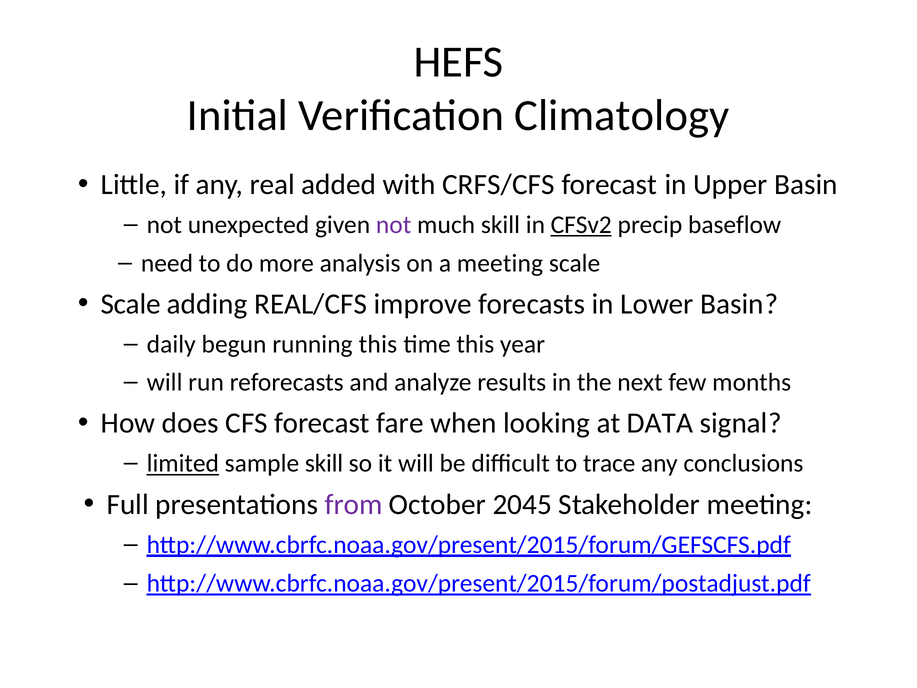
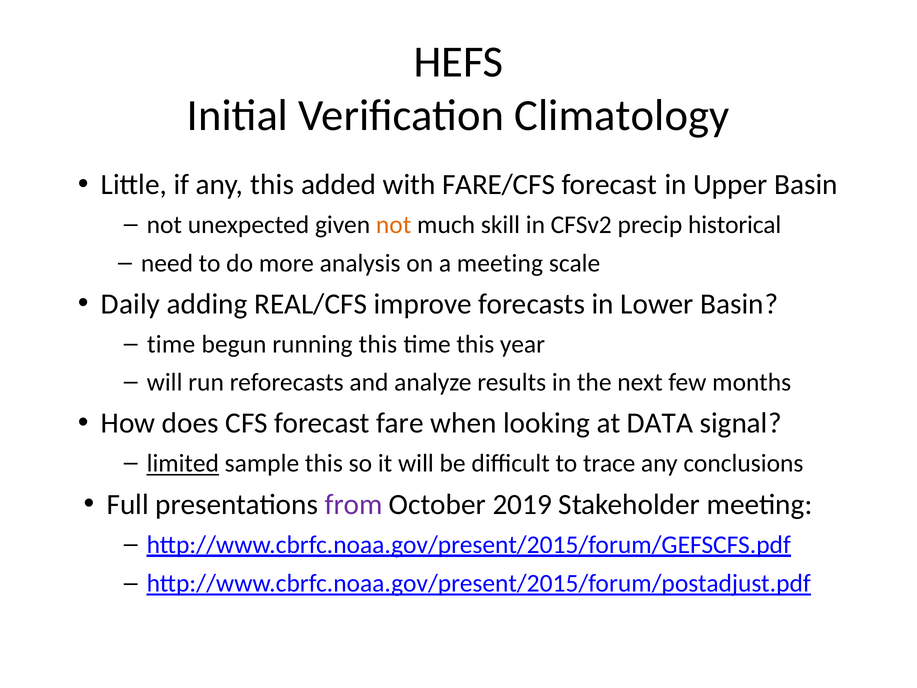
any real: real -> this
CRFS/CFS: CRFS/CFS -> FARE/CFS
not at (394, 225) colour: purple -> orange
CFSv2 underline: present -> none
baseflow: baseflow -> historical
Scale at (131, 304): Scale -> Daily
daily at (171, 344): daily -> time
sample skill: skill -> this
2045: 2045 -> 2019
